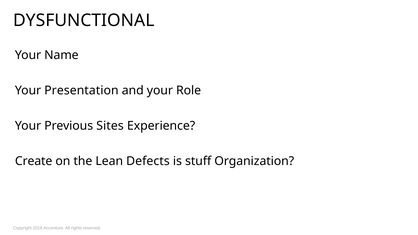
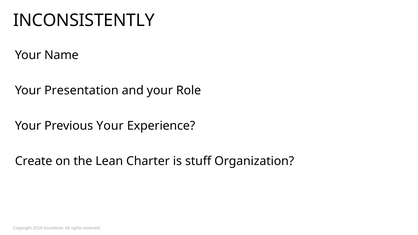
DYSFUNCTIONAL: DYSFUNCTIONAL -> INCONSISTENTLY
Previous Sites: Sites -> Your
Defects: Defects -> Charter
